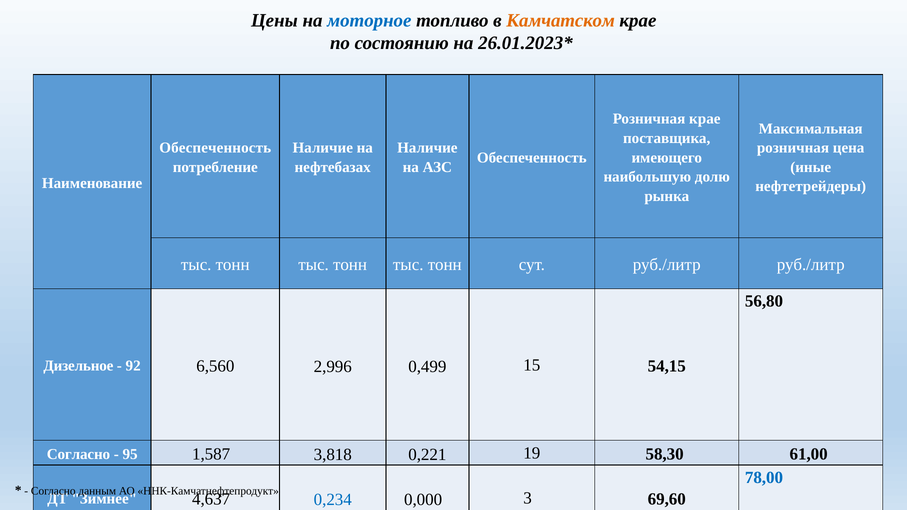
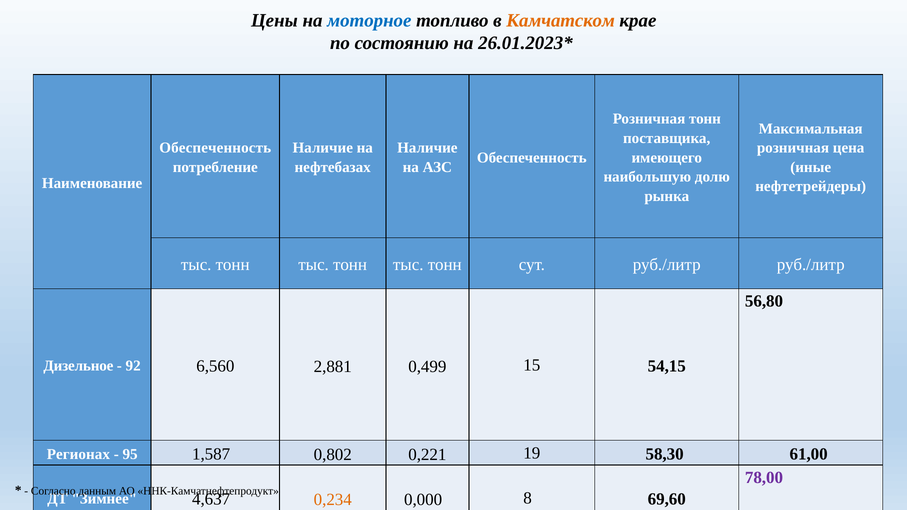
Розничная крае: крае -> тонн
2,996: 2,996 -> 2,881
Согласно at (78, 454): Согласно -> Регионах
3,818: 3,818 -> 0,802
78,00 colour: blue -> purple
0,234 colour: blue -> orange
3: 3 -> 8
